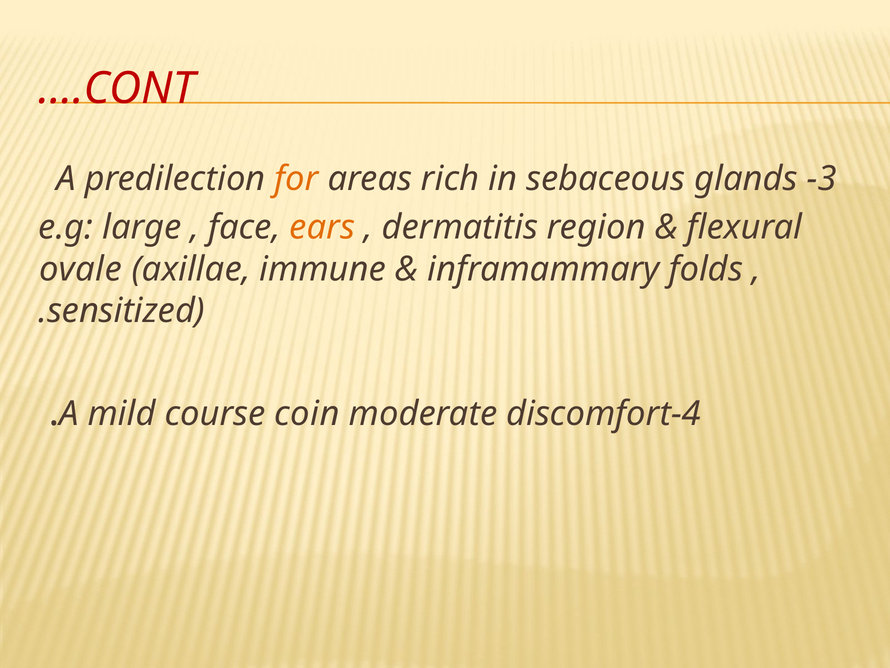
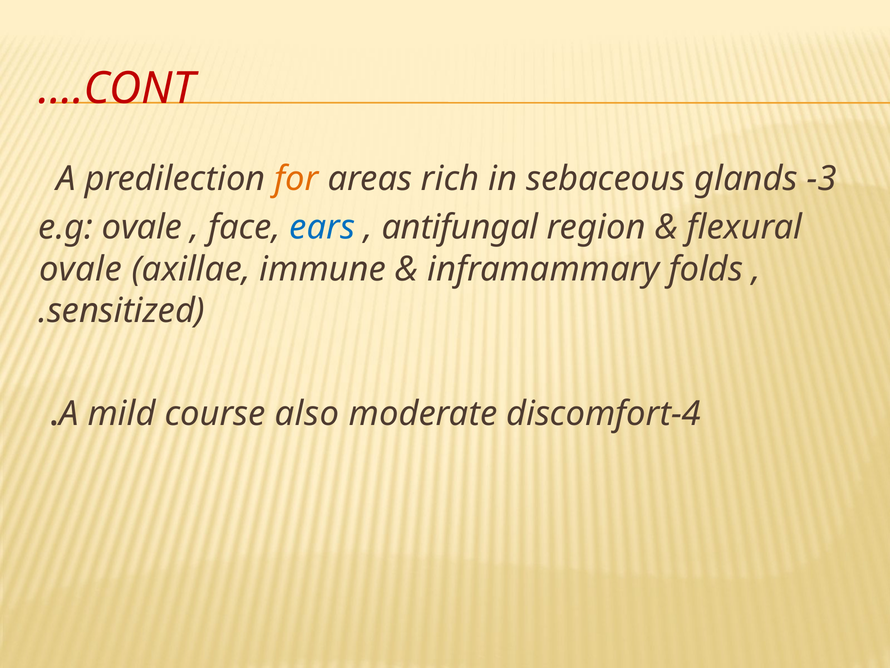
e.g large: large -> ovale
ears colour: orange -> blue
dermatitis: dermatitis -> antifungal
coin: coin -> also
